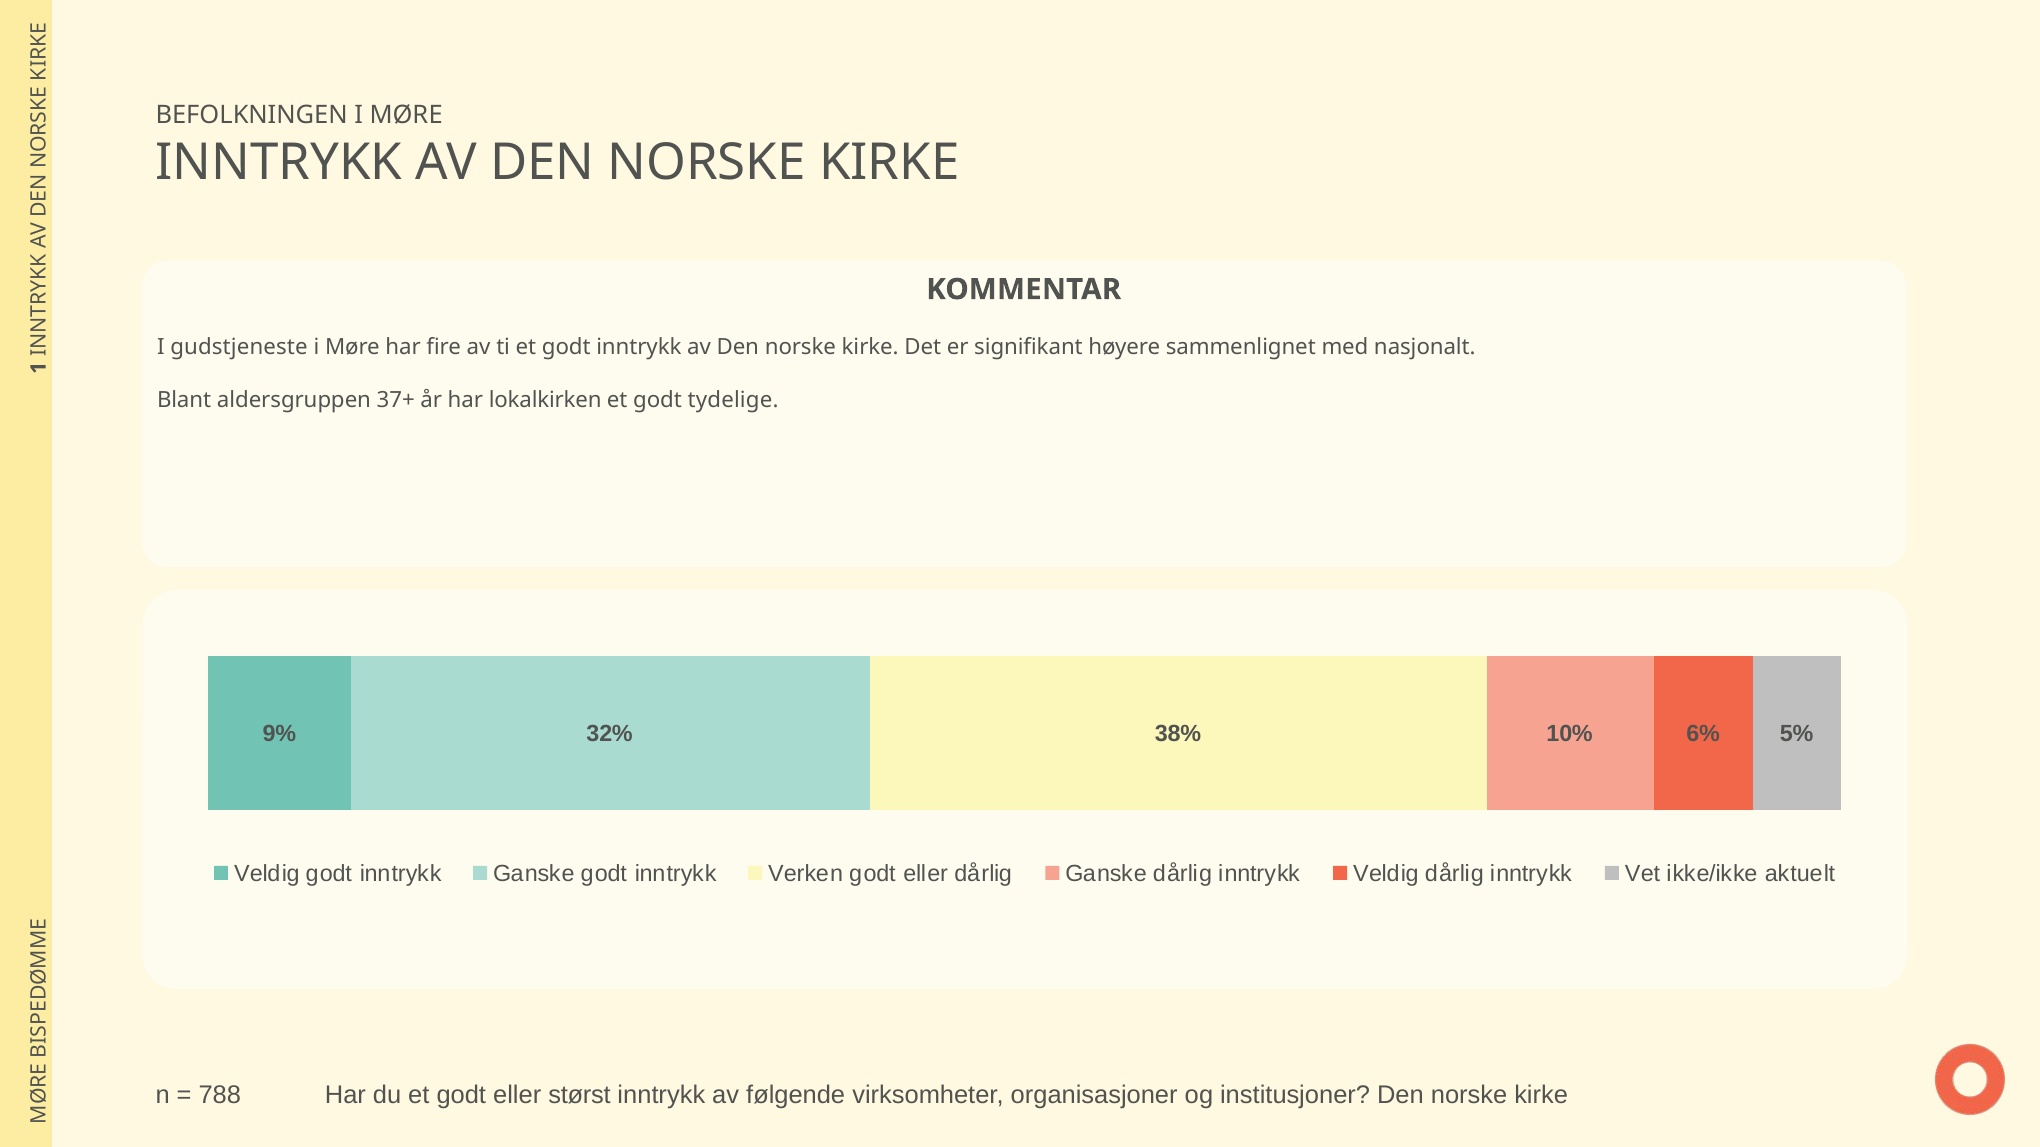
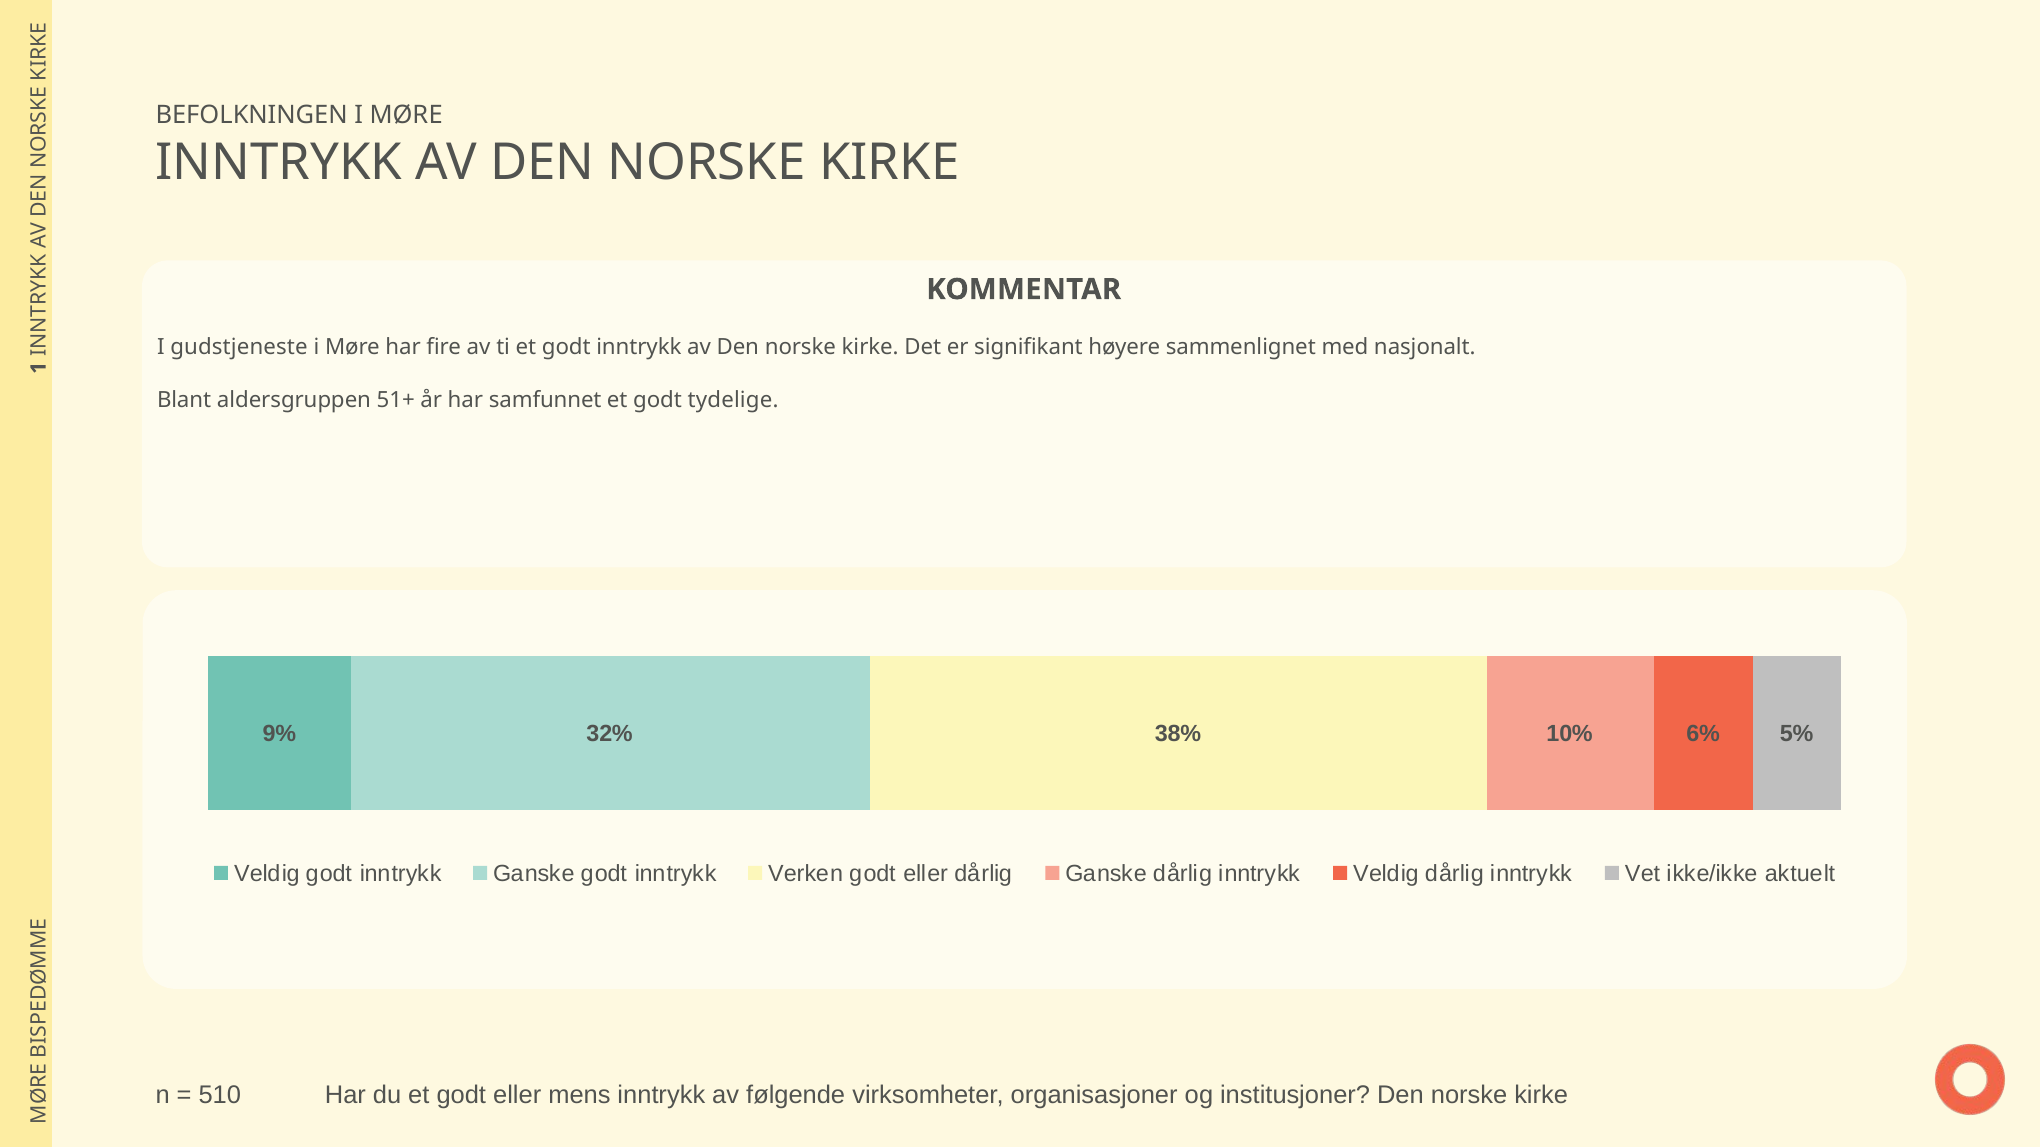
37+: 37+ -> 51+
lokalkirken: lokalkirken -> samfunnet
788: 788 -> 510
størst: størst -> mens
